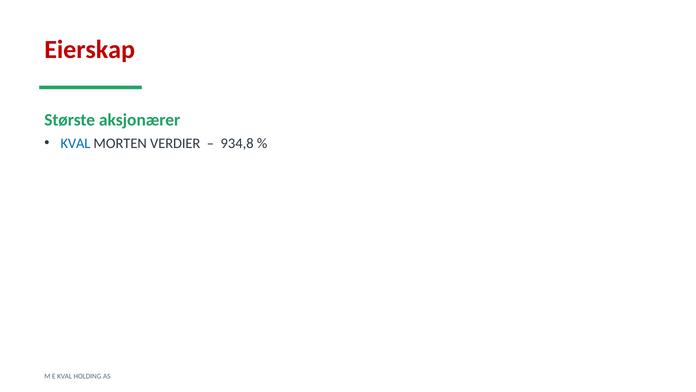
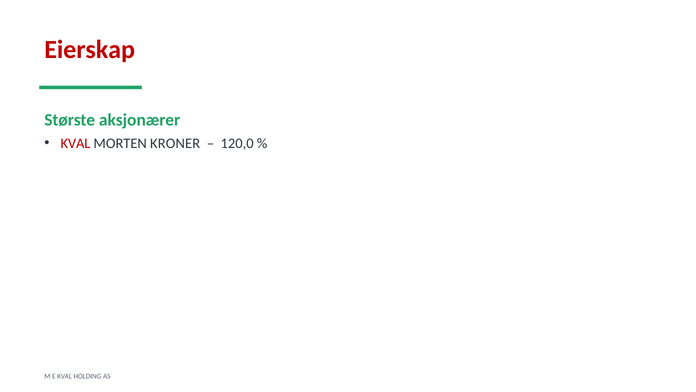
KVAL at (75, 143) colour: blue -> red
VERDIER: VERDIER -> KRONER
934,8: 934,8 -> 120,0
